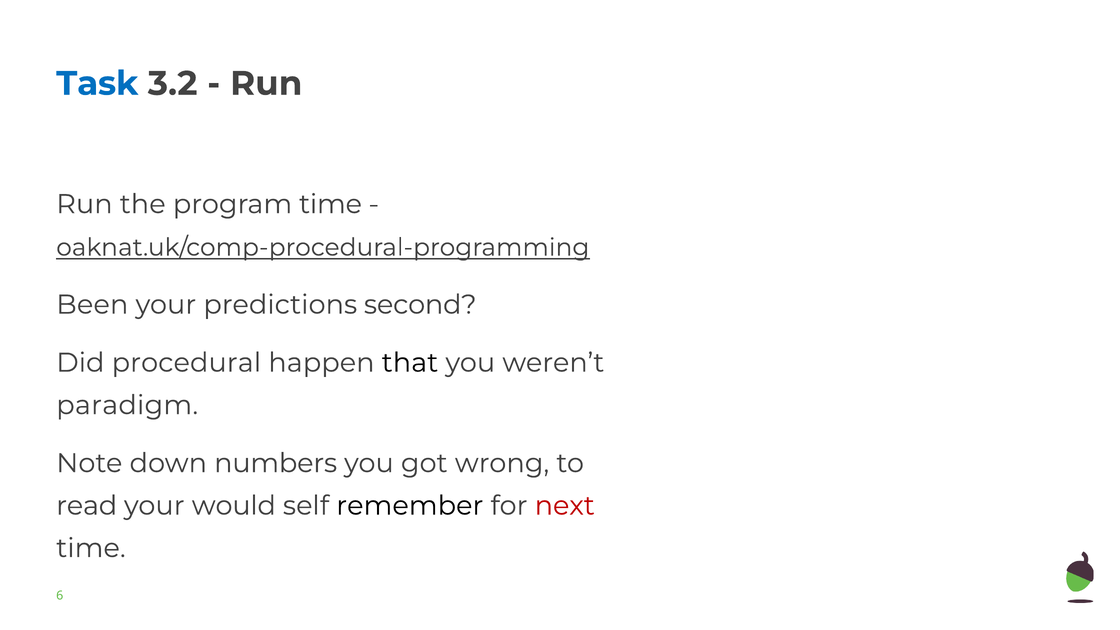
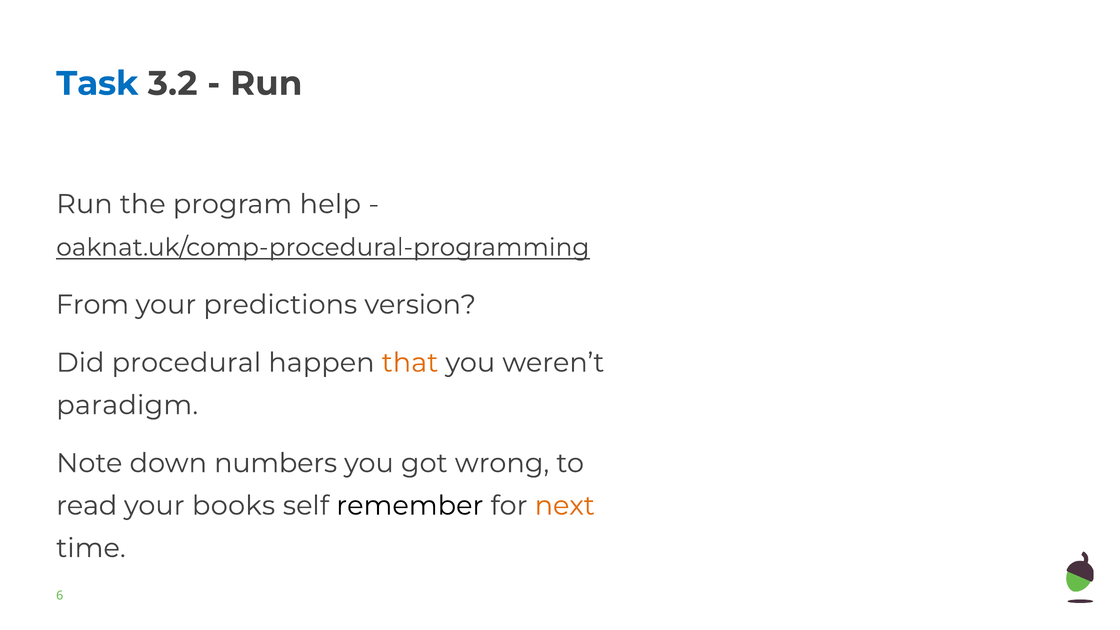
program time: time -> help
Been: Been -> From
second: second -> version
that colour: black -> orange
would: would -> books
next colour: red -> orange
